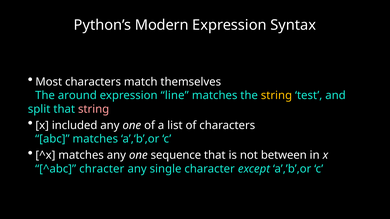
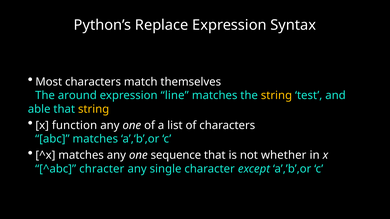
Modern: Modern -> Replace
split: split -> able
string at (94, 109) colour: pink -> yellow
included: included -> function
between: between -> whether
